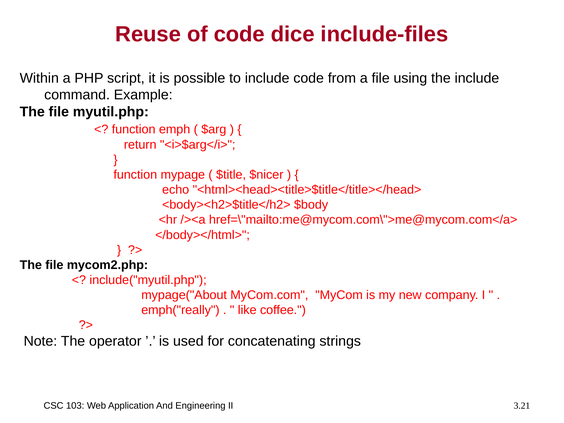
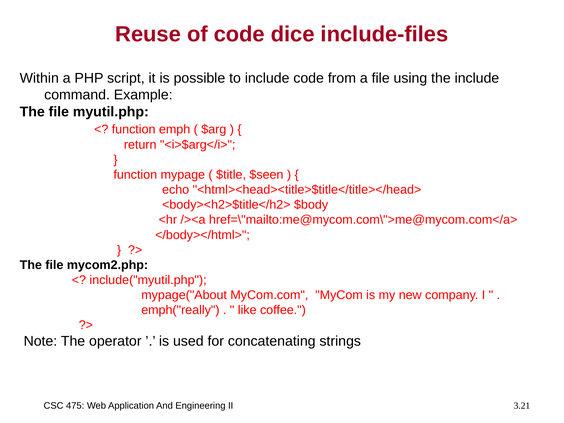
$nicer: $nicer -> $seen
103: 103 -> 475
